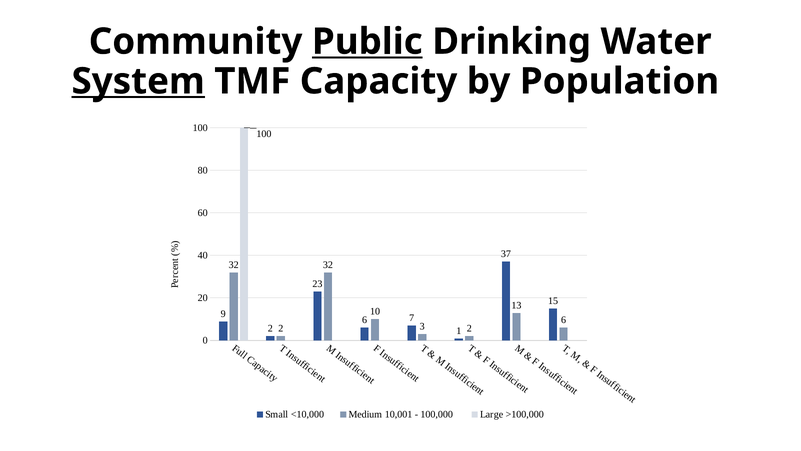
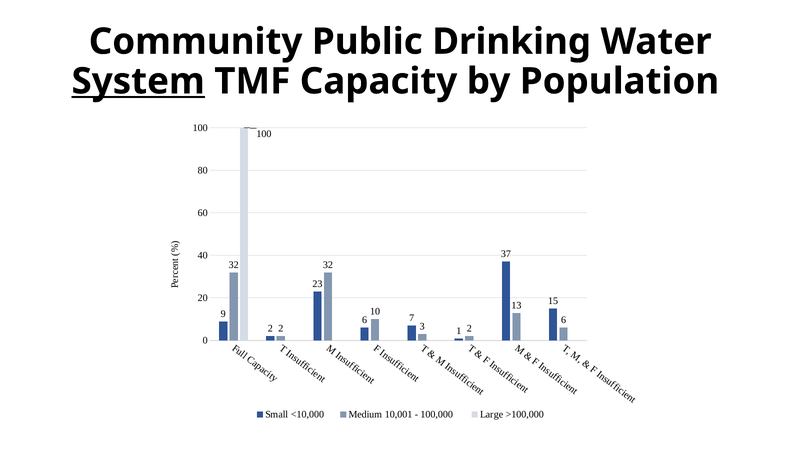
Public underline: present -> none
